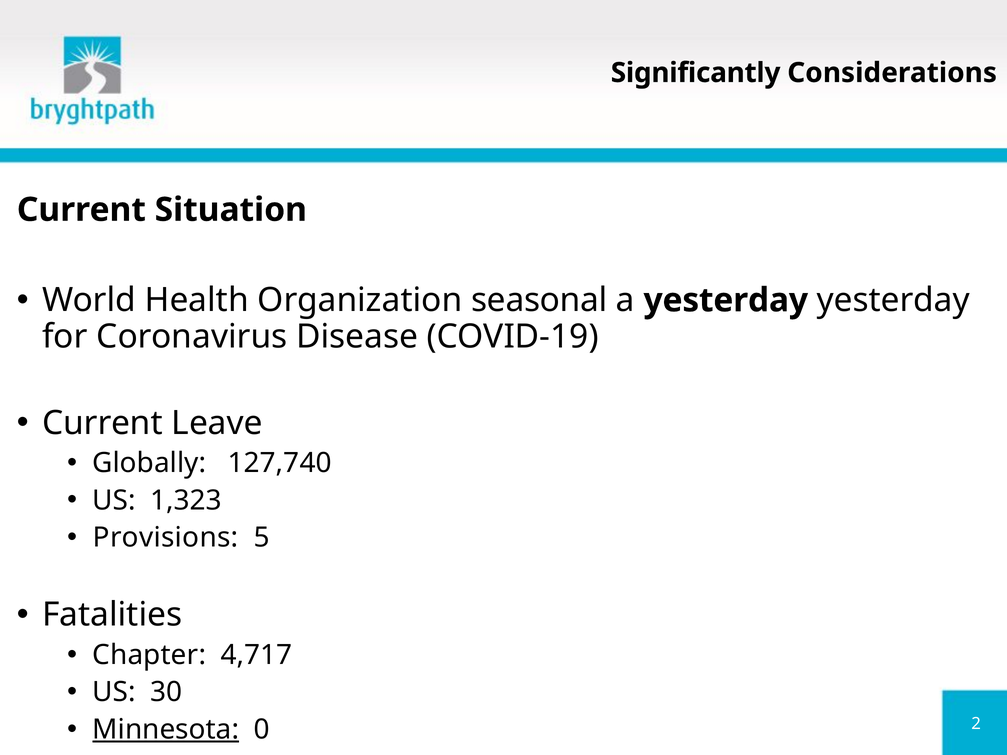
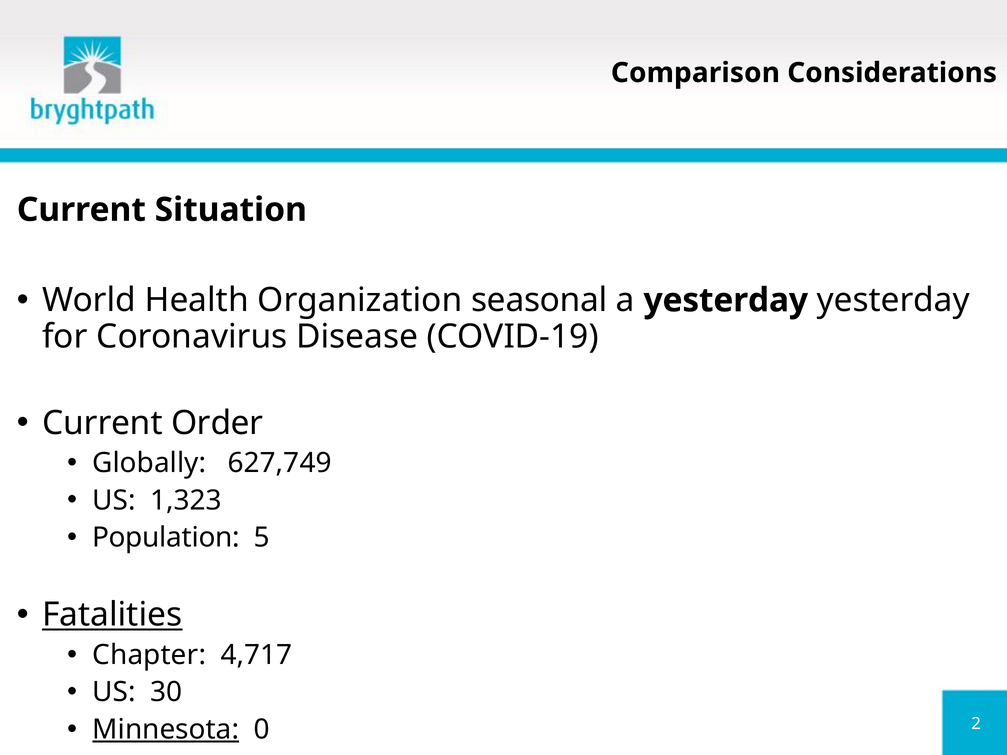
Significantly: Significantly -> Comparison
Leave: Leave -> Order
127,740: 127,740 -> 627,749
Provisions: Provisions -> Population
Fatalities underline: none -> present
